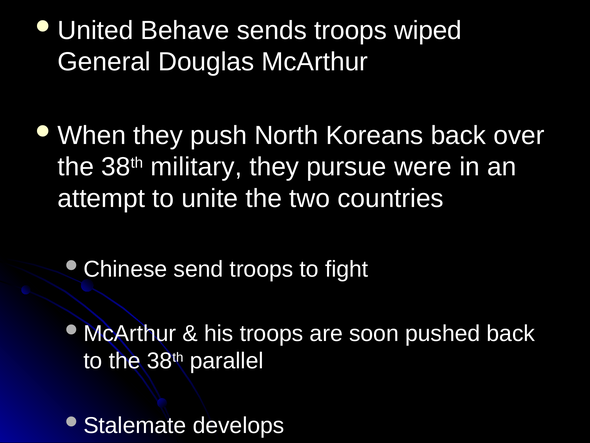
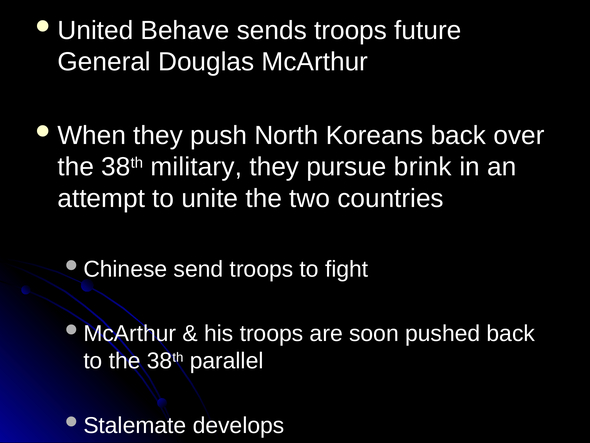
wiped: wiped -> future
were: were -> brink
